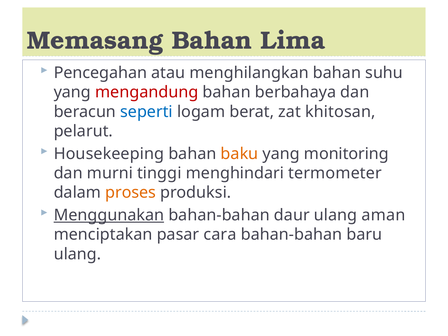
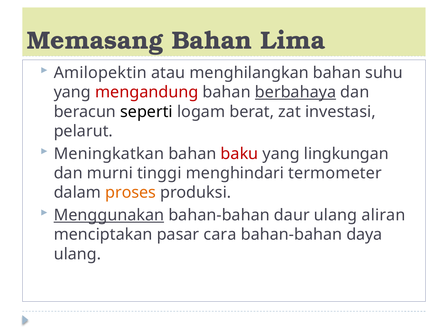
Pencegahan: Pencegahan -> Amilopektin
berbahaya underline: none -> present
seperti colour: blue -> black
khitosan: khitosan -> investasi
Housekeeping: Housekeeping -> Meningkatkan
baku colour: orange -> red
monitoring: monitoring -> lingkungan
aman: aman -> aliran
baru: baru -> daya
